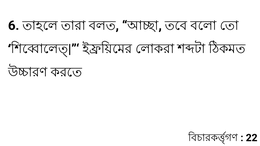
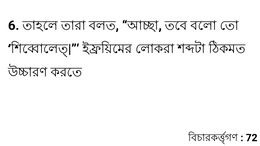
22: 22 -> 72
